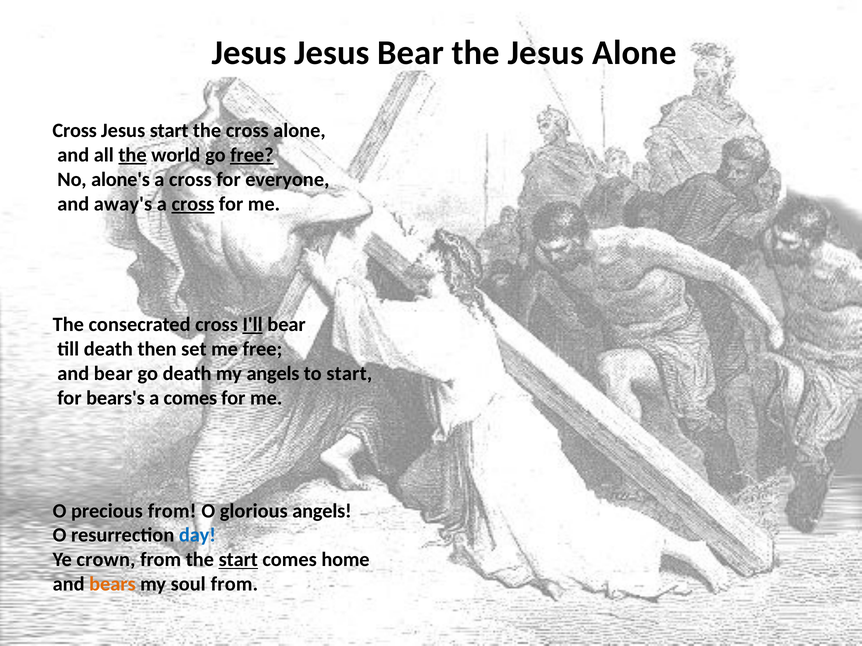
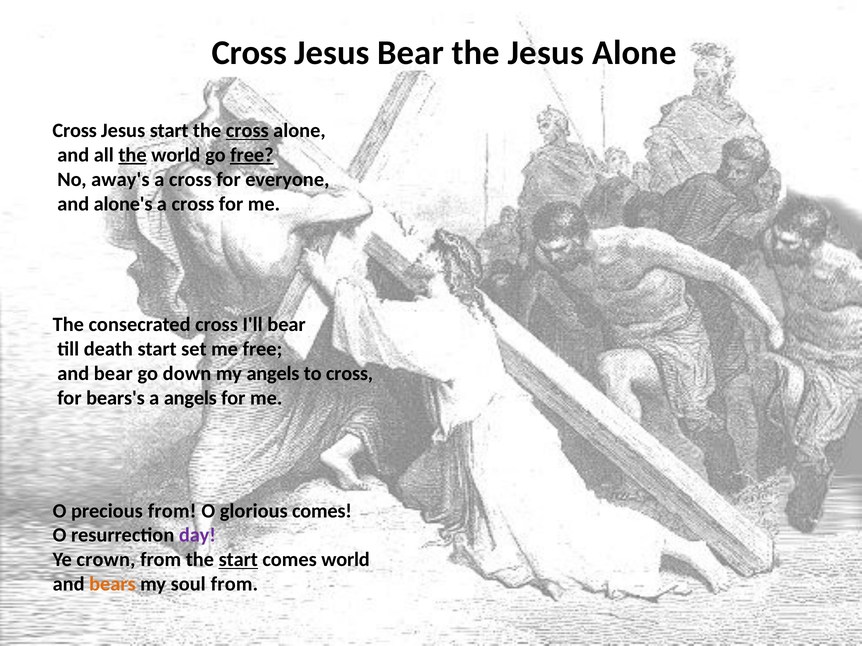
Jesus at (249, 53): Jesus -> Cross
cross at (247, 131) underline: none -> present
alone's: alone's -> away's
away's: away's -> alone's
cross at (193, 204) underline: present -> none
I'll underline: present -> none
death then: then -> start
go death: death -> down
to start: start -> cross
a comes: comes -> angels
glorious angels: angels -> comes
day colour: blue -> purple
comes home: home -> world
